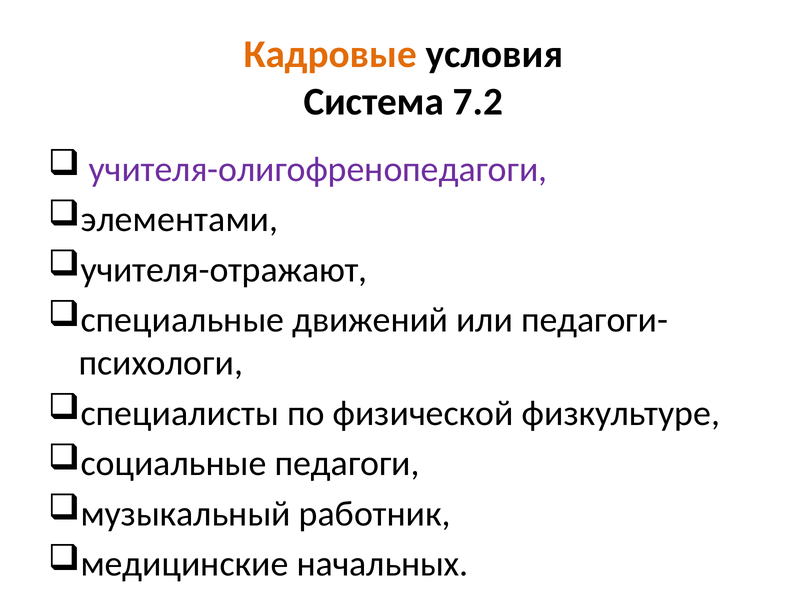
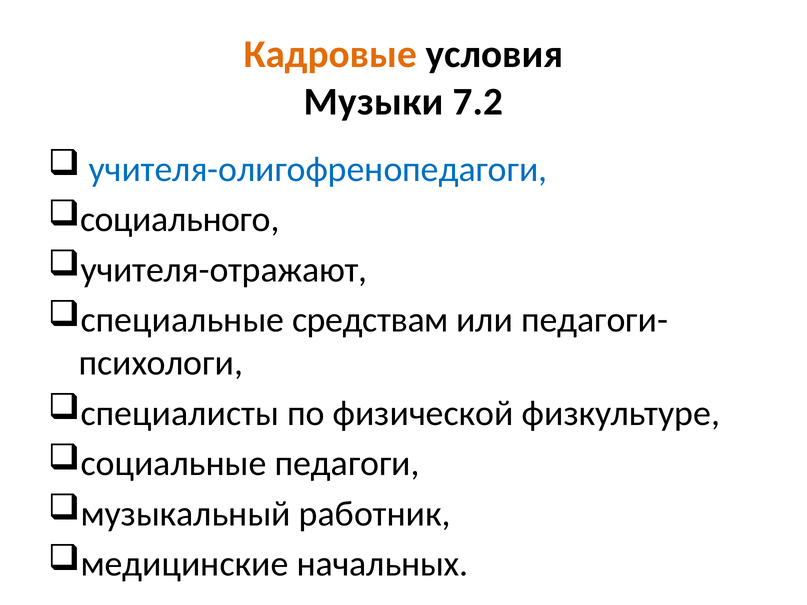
Система: Система -> Музыки
учителя-олигофренопедагоги colour: purple -> blue
элементами: элементами -> социального
движений: движений -> средствам
